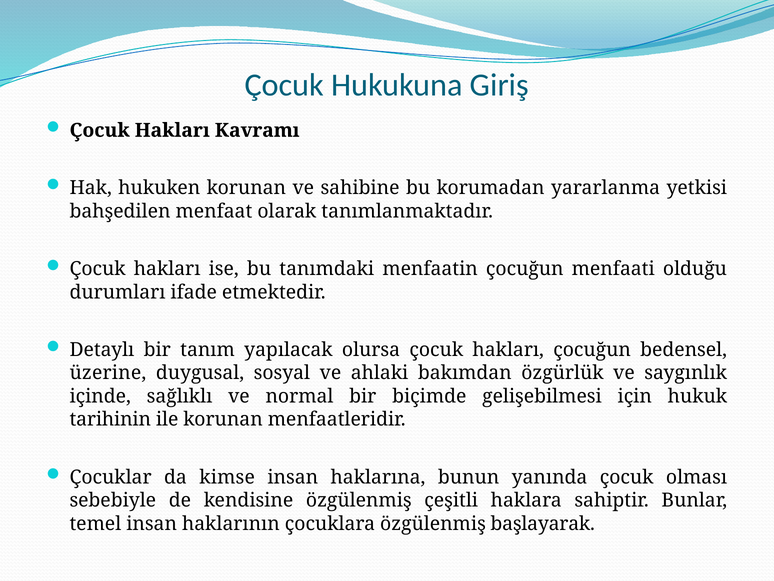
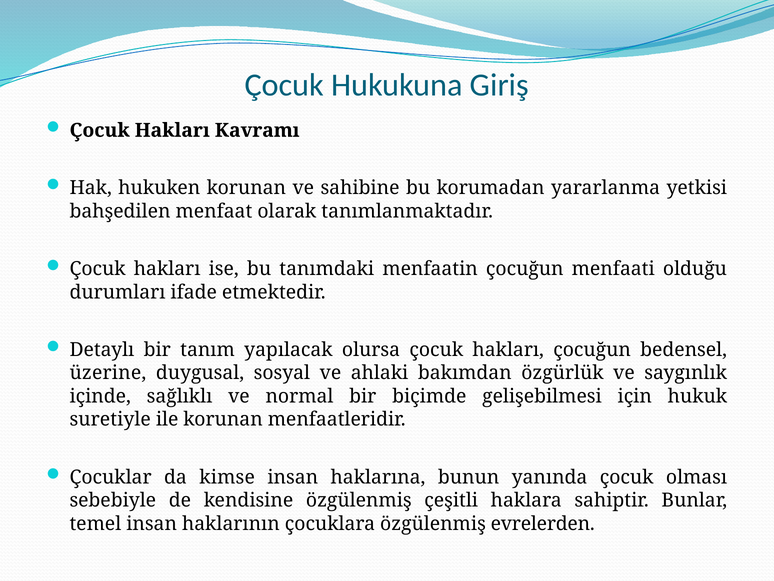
tarihinin: tarihinin -> suretiyle
başlayarak: başlayarak -> evrelerden
